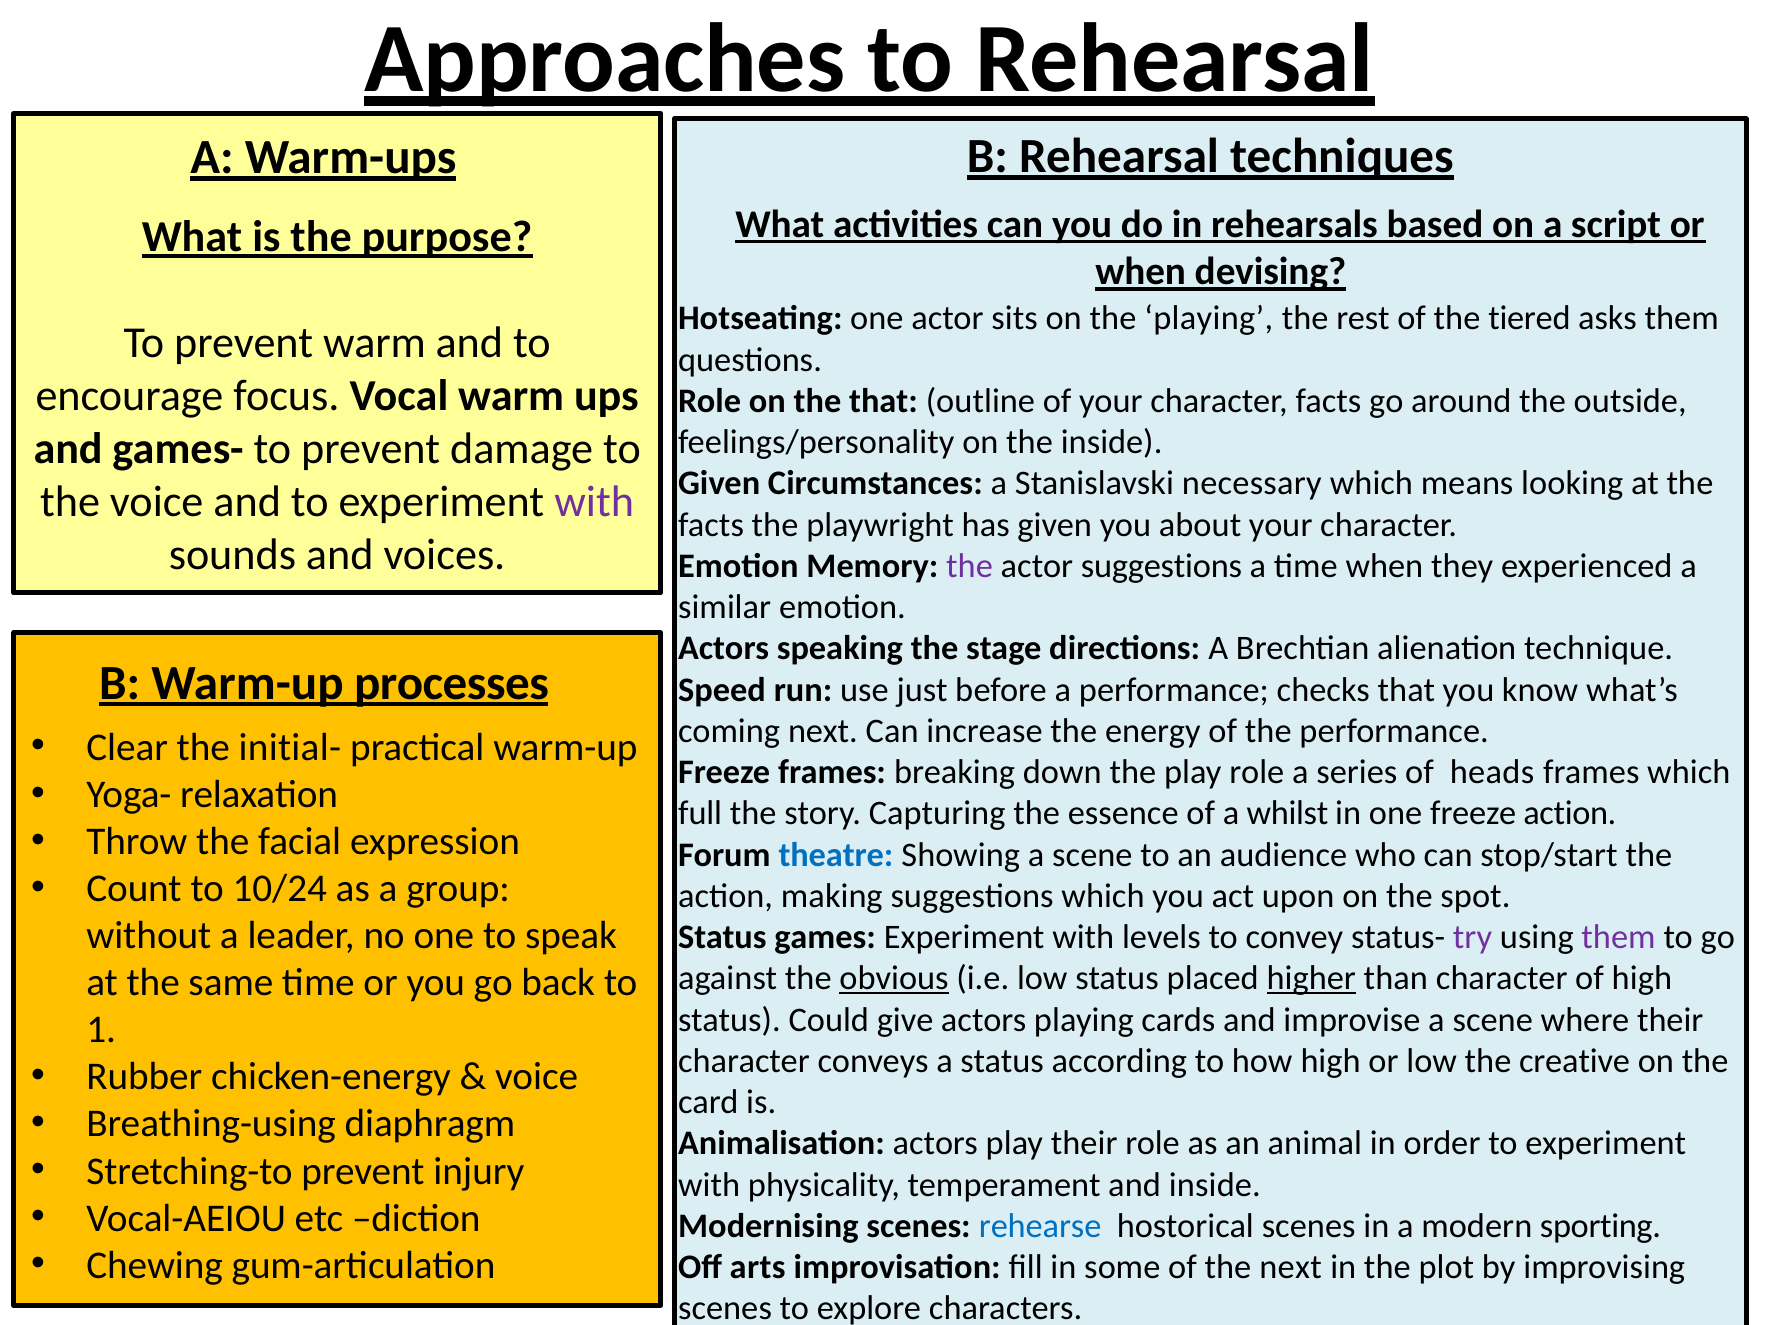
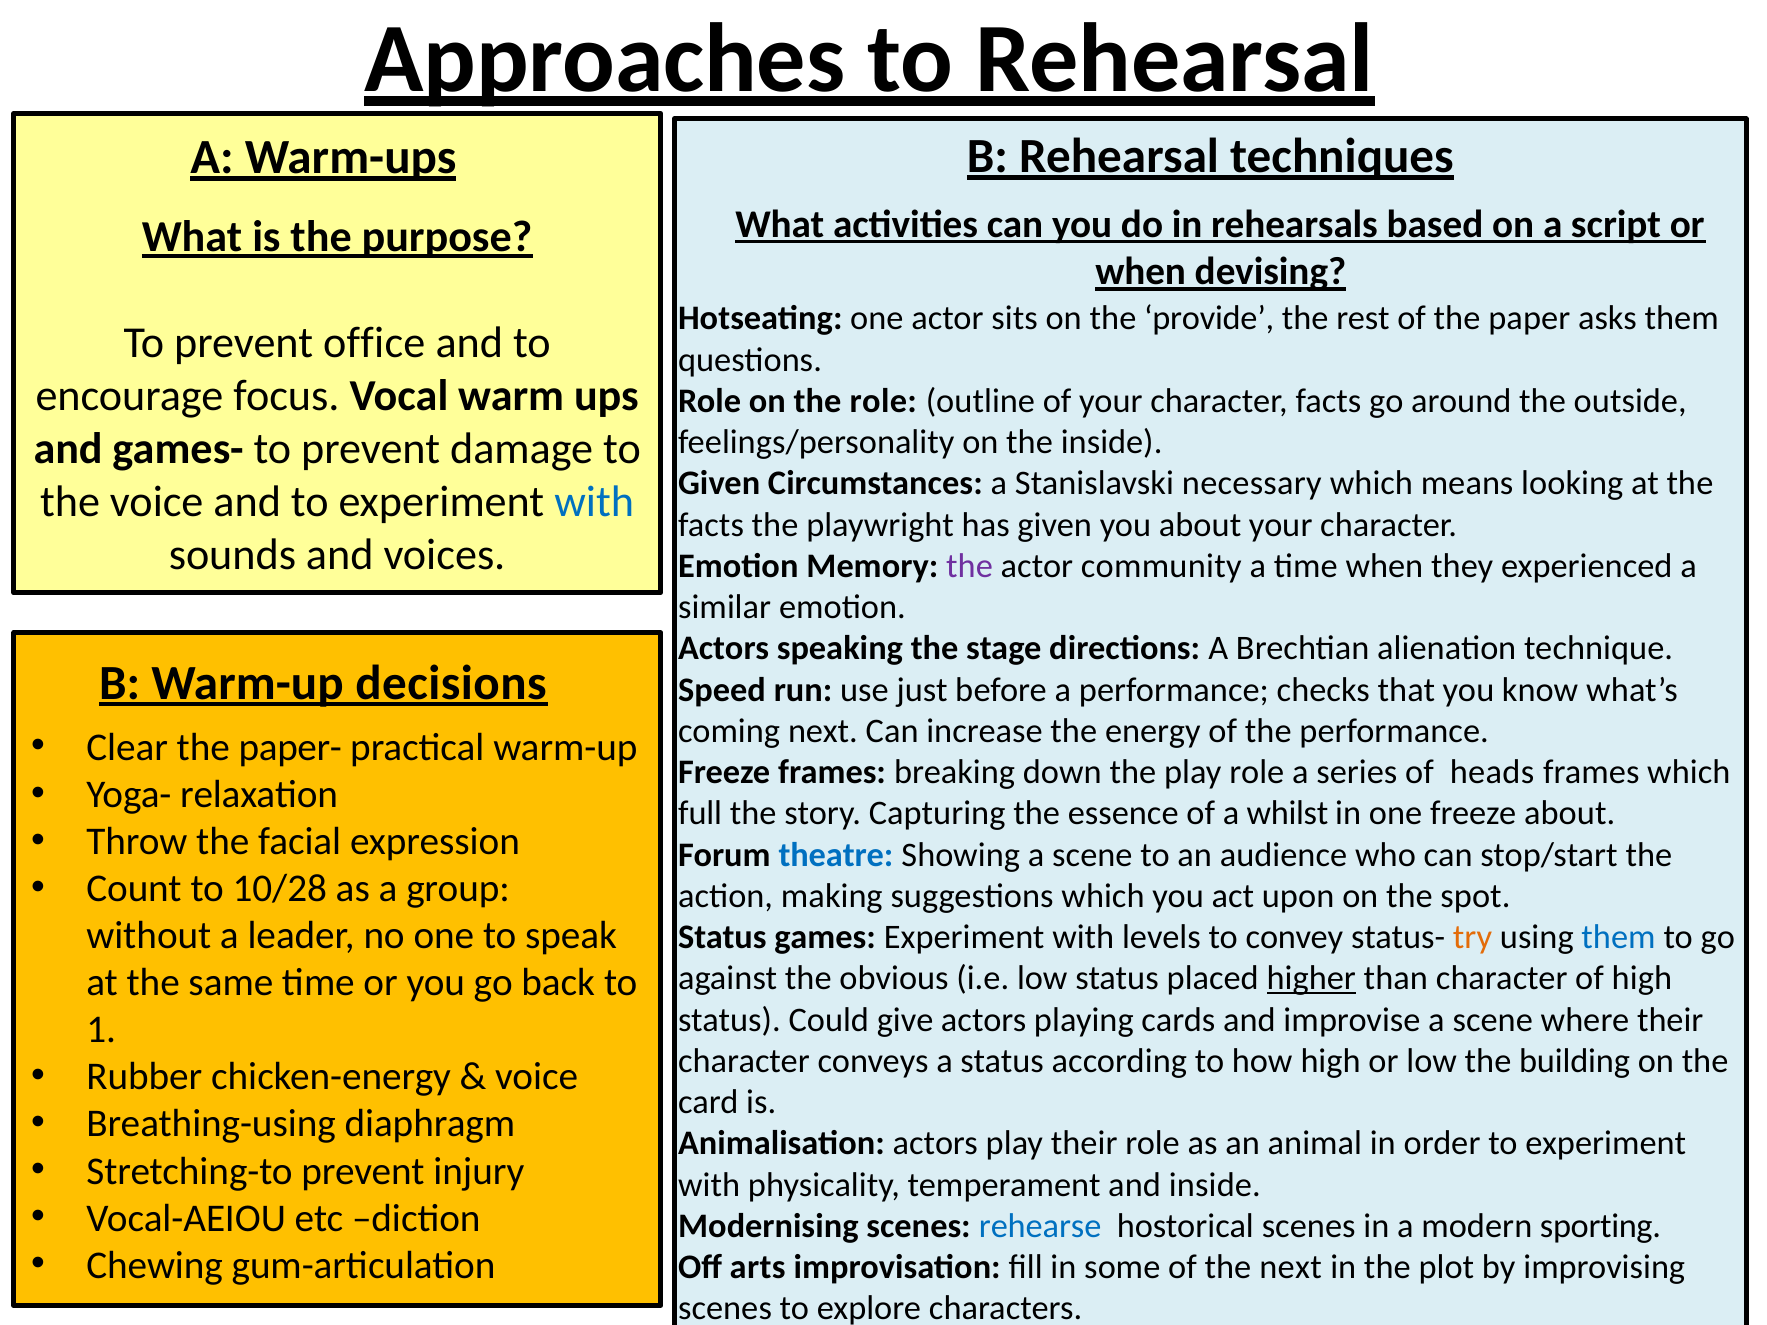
the playing: playing -> provide
tiered: tiered -> paper
prevent warm: warm -> office
the that: that -> role
with at (594, 502) colour: purple -> blue
actor suggestions: suggestions -> community
processes: processes -> decisions
initial-: initial- -> paper-
freeze action: action -> about
10/24: 10/24 -> 10/28
try colour: purple -> orange
them at (1618, 937) colour: purple -> blue
obvious underline: present -> none
creative: creative -> building
